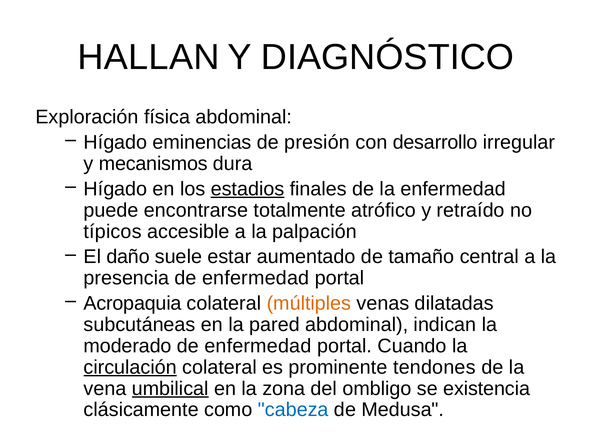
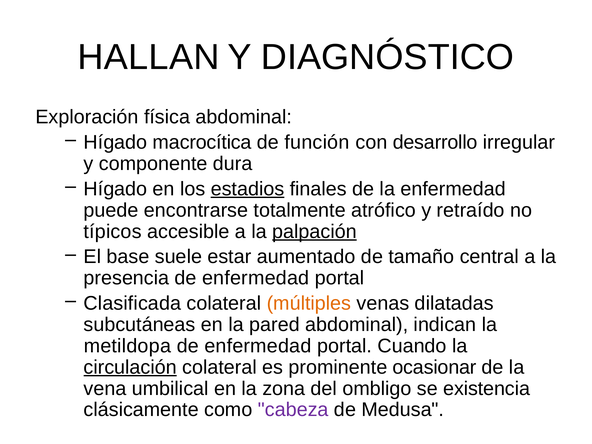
eminencias: eminencias -> macrocítica
presión: presión -> función
mecanismos: mecanismos -> componente
palpación underline: none -> present
daño: daño -> base
Acropaquia: Acropaquia -> Clasificada
moderado: moderado -> metildopa
tendones: tendones -> ocasionar
umbilical underline: present -> none
cabeza colour: blue -> purple
